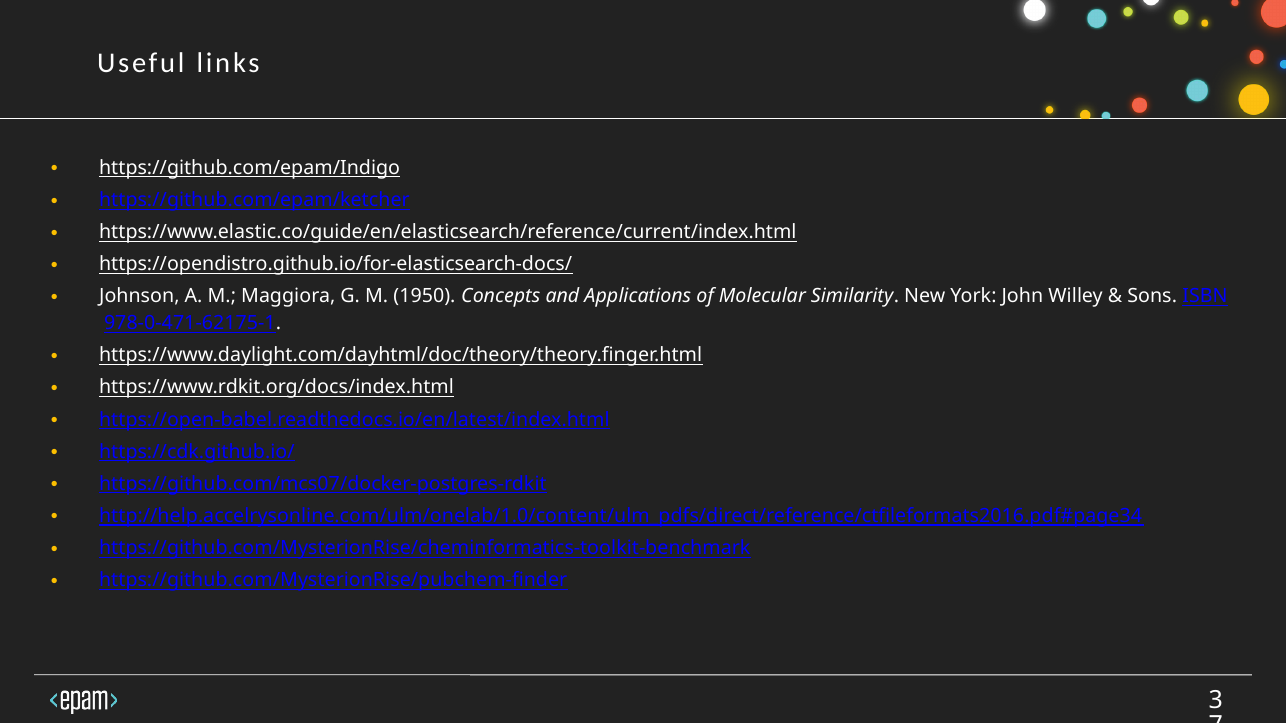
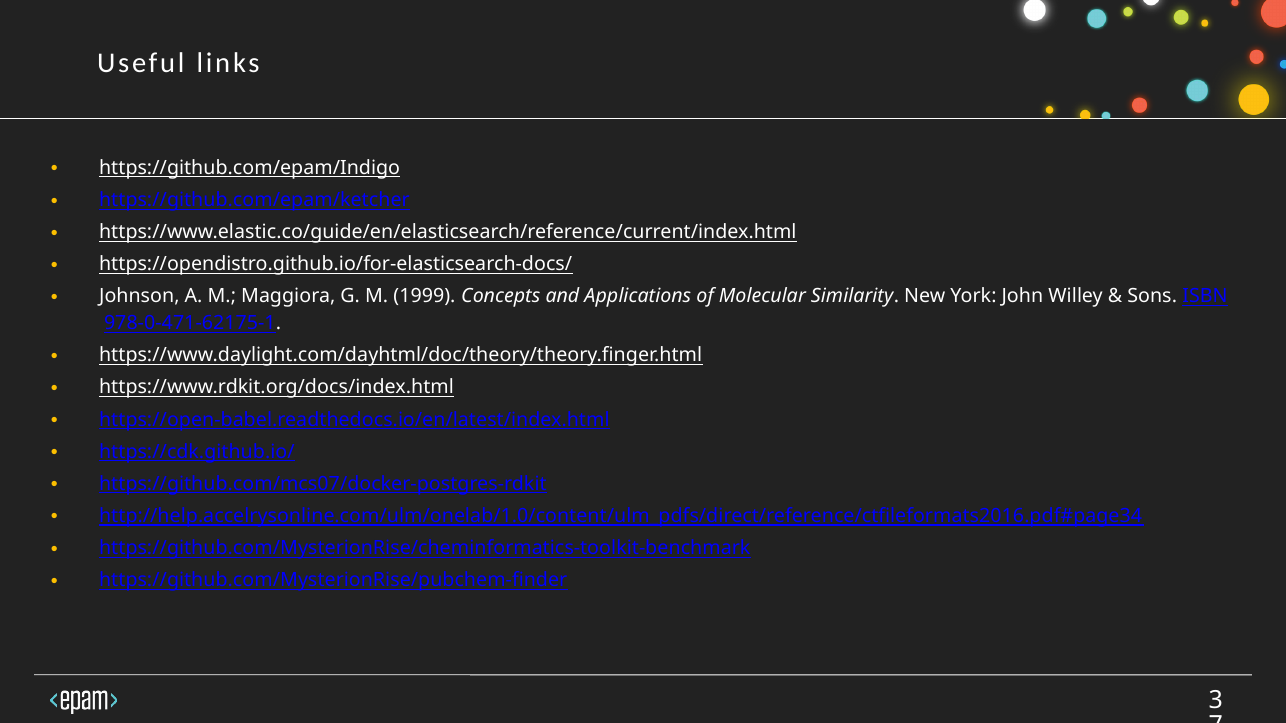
1950: 1950 -> 1999
